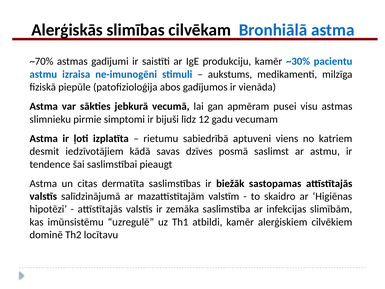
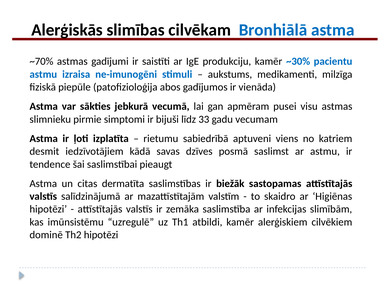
12: 12 -> 33
Th2 locītavu: locītavu -> hipotēzi
